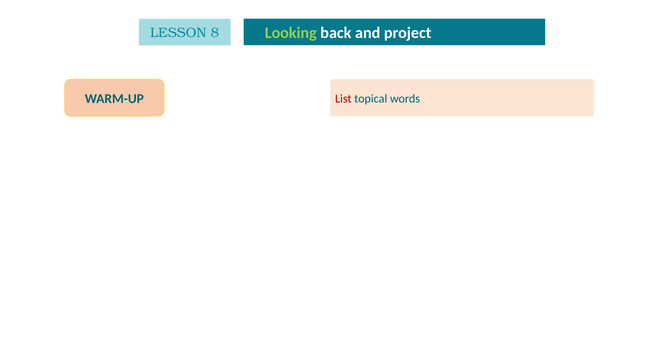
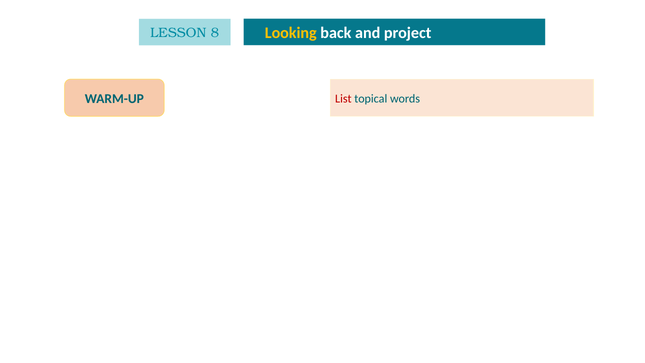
Looking colour: light green -> yellow
